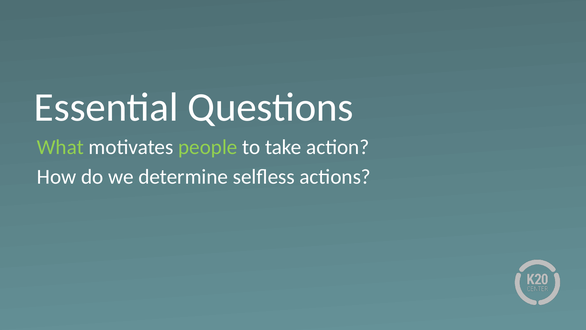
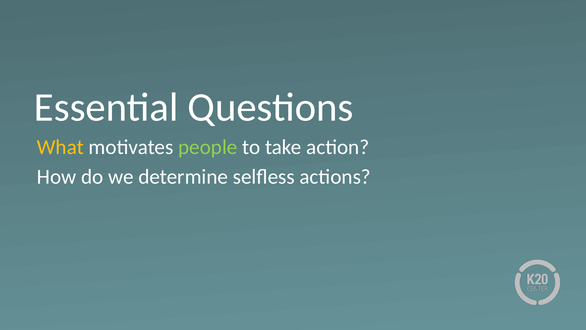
What colour: light green -> yellow
